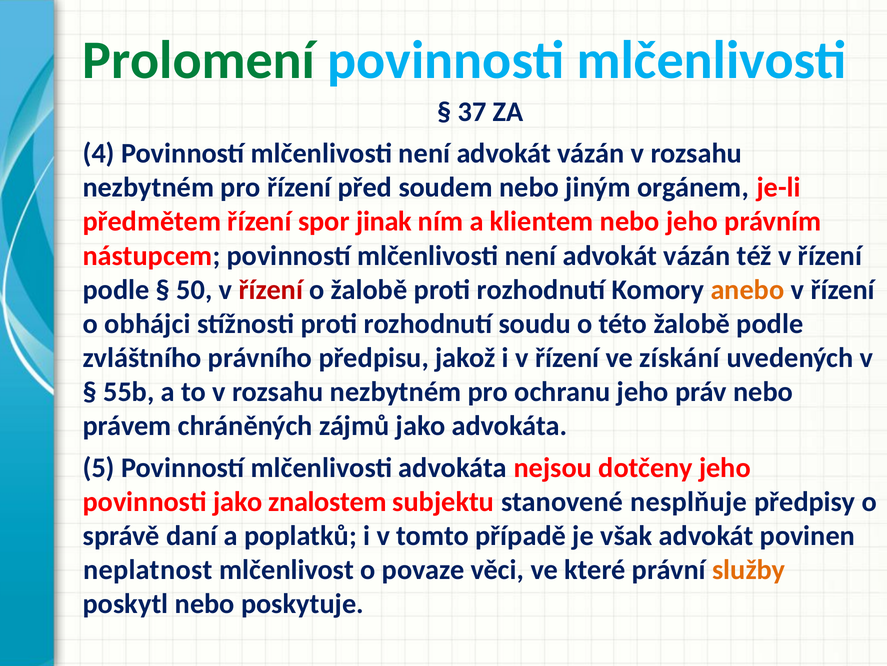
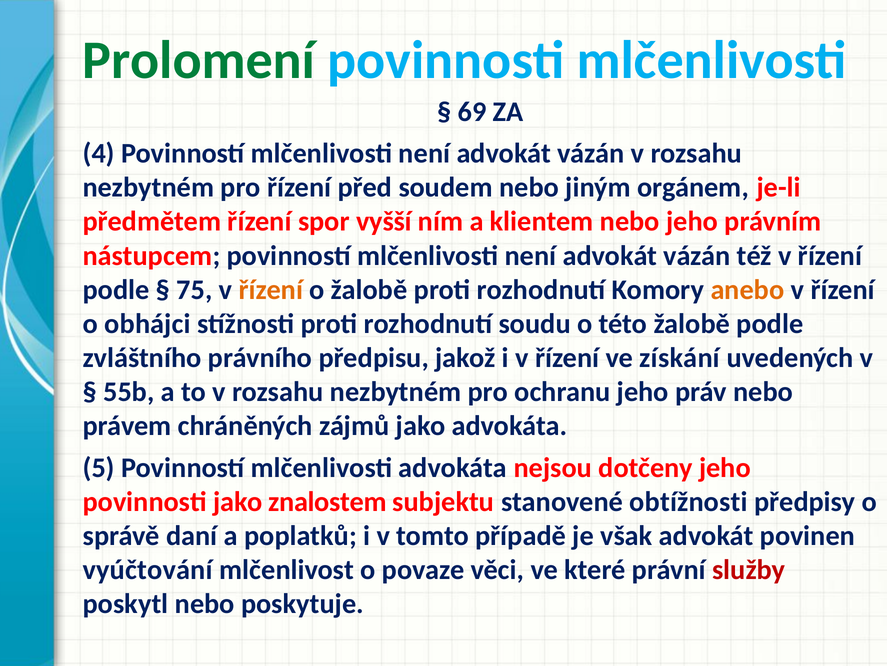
37: 37 -> 69
jinak: jinak -> vyšší
50: 50 -> 75
řízení at (271, 289) colour: red -> orange
nesplňuje: nesplňuje -> obtížnosti
neplatnost: neplatnost -> vyúčtování
služby colour: orange -> red
